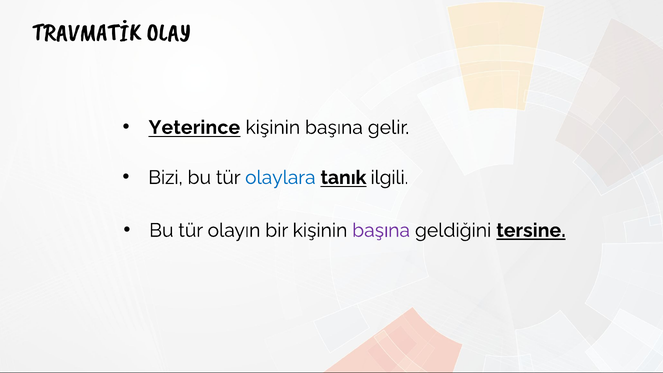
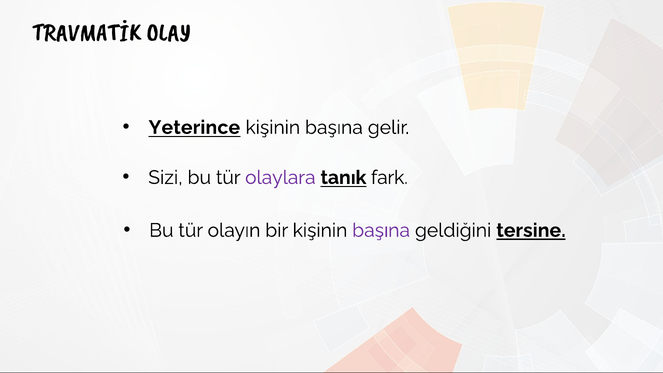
Bizi: Bizi -> Sizi
olaylara colour: blue -> purple
ilgili: ilgili -> fark
